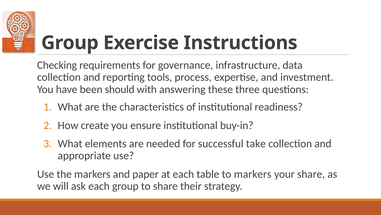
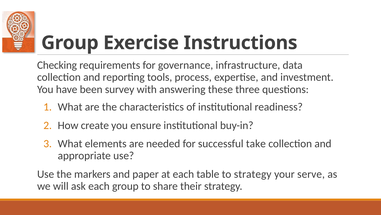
should: should -> survey
to markers: markers -> strategy
your share: share -> serve
